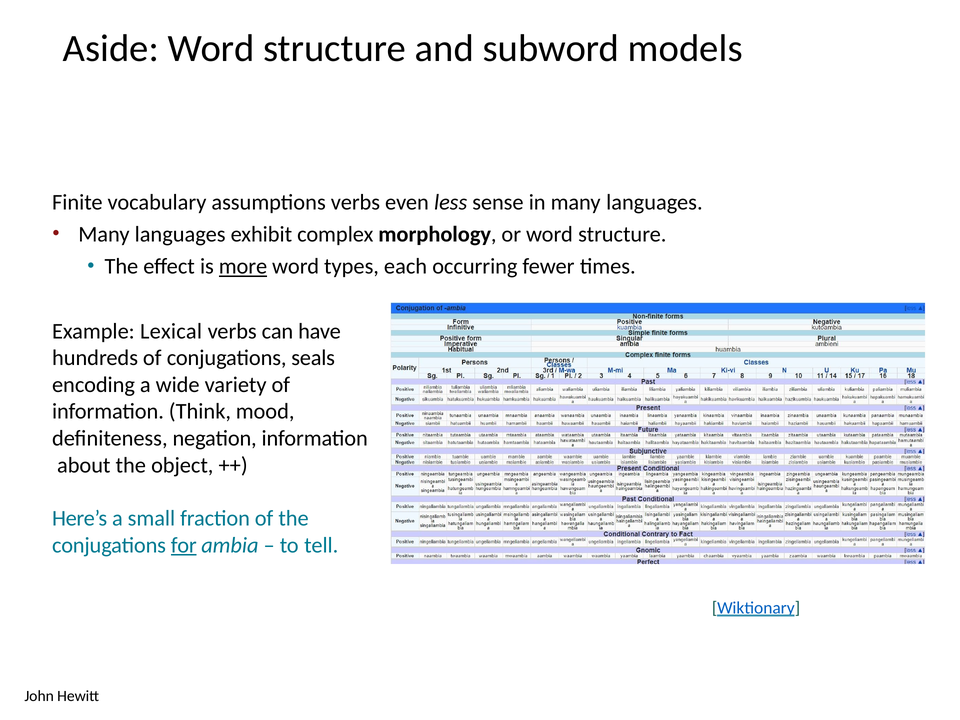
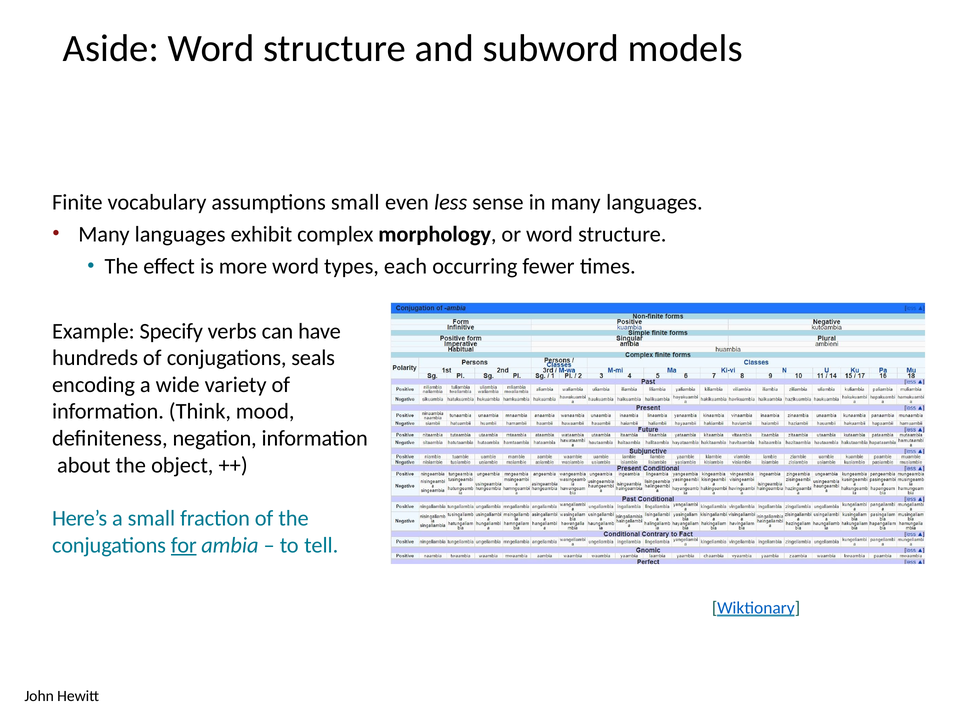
assumptions verbs: verbs -> small
more underline: present -> none
Lexical: Lexical -> Specify
